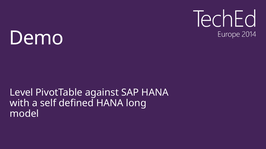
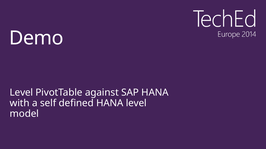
HANA long: long -> level
